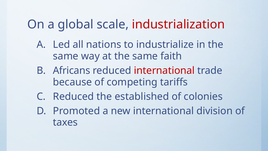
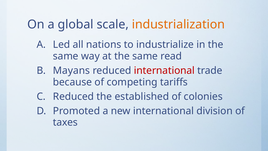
industrialization colour: red -> orange
faith: faith -> read
Africans: Africans -> Mayans
